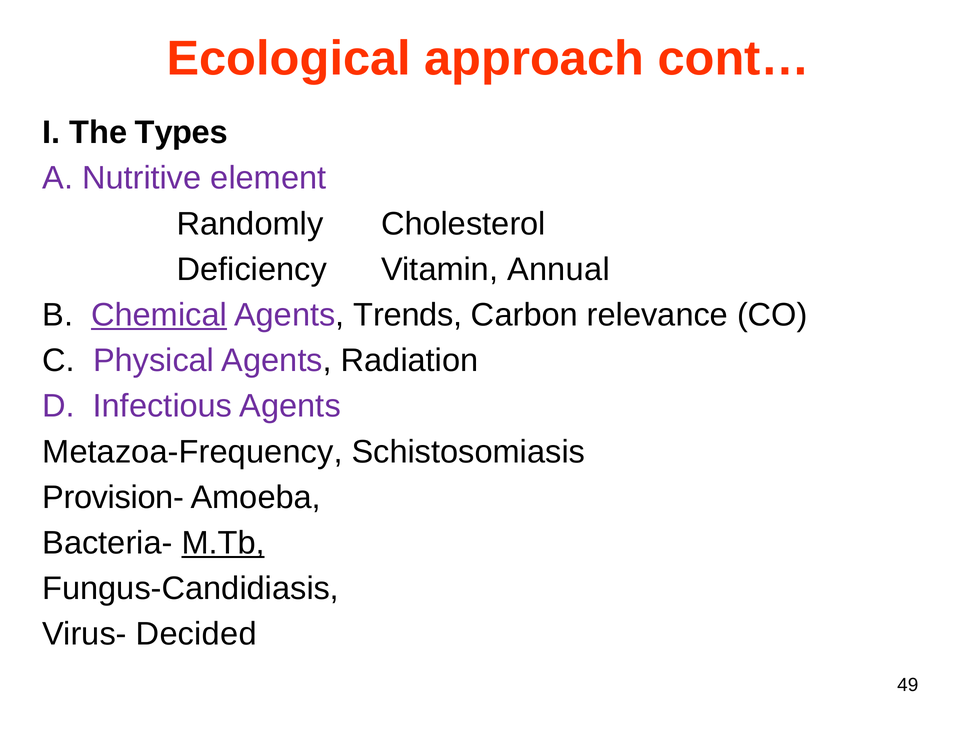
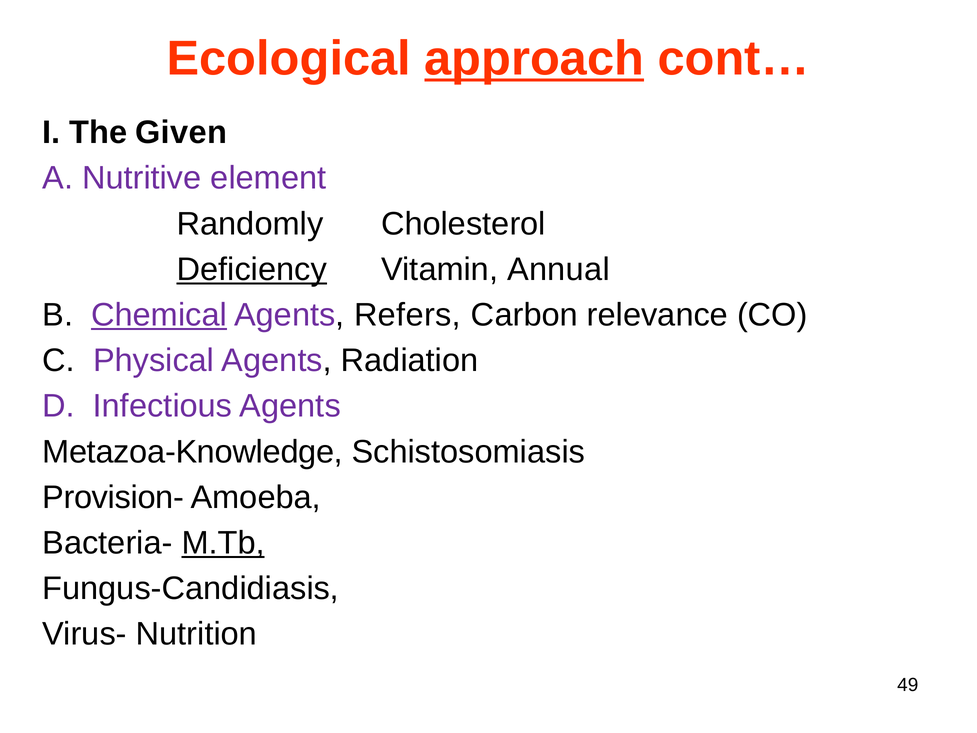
approach underline: none -> present
Types: Types -> Given
Deficiency underline: none -> present
Trends: Trends -> Refers
Metazoa-Frequency: Metazoa-Frequency -> Metazoa-Knowledge
Decided: Decided -> Nutrition
